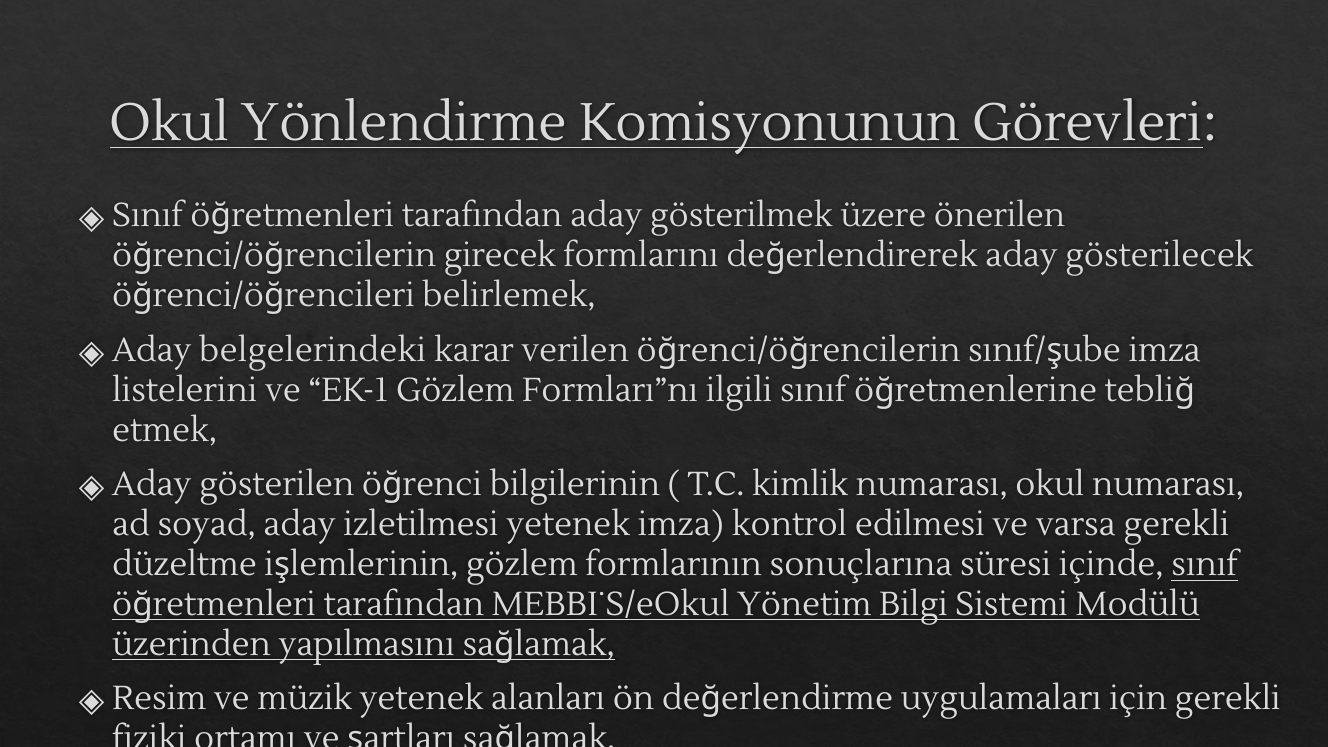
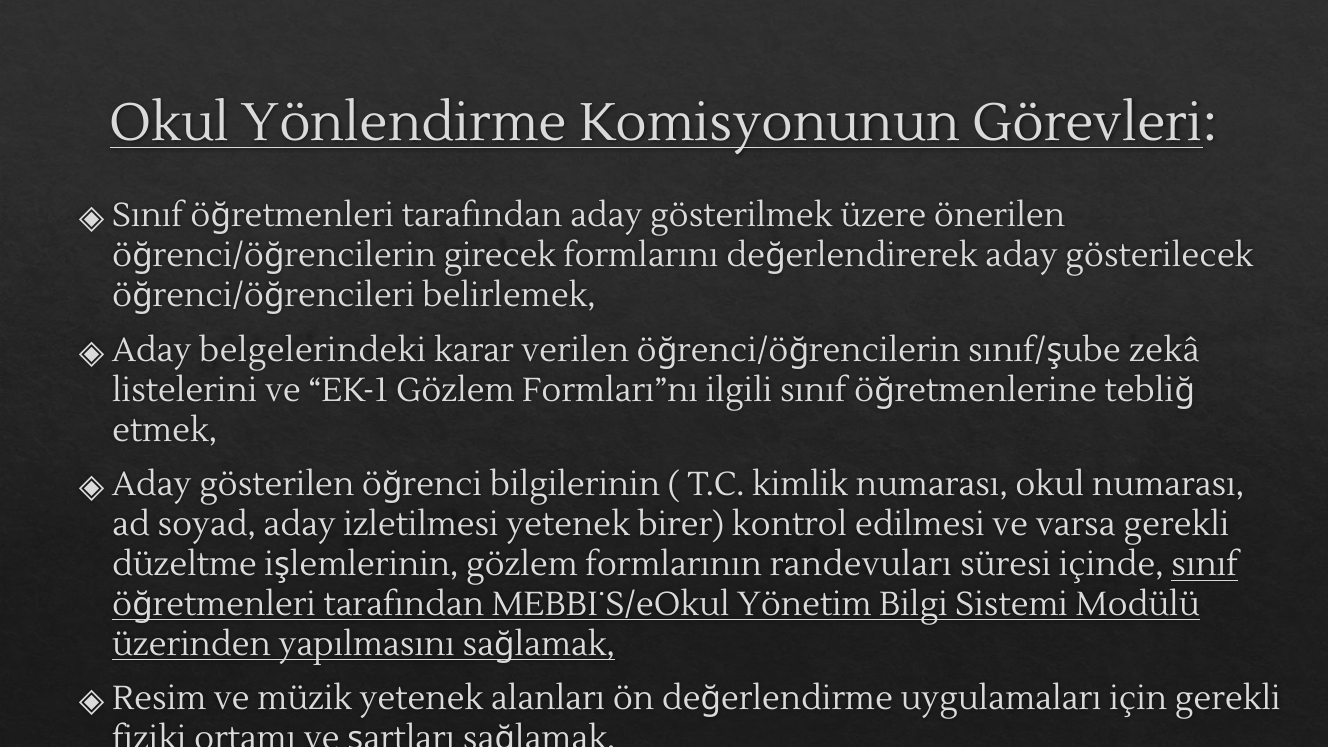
imza at (1165, 350): imza -> zekâ
yetenek imza: imza -> birer
sonuçlarına: sonuçlarına -> randevuları
